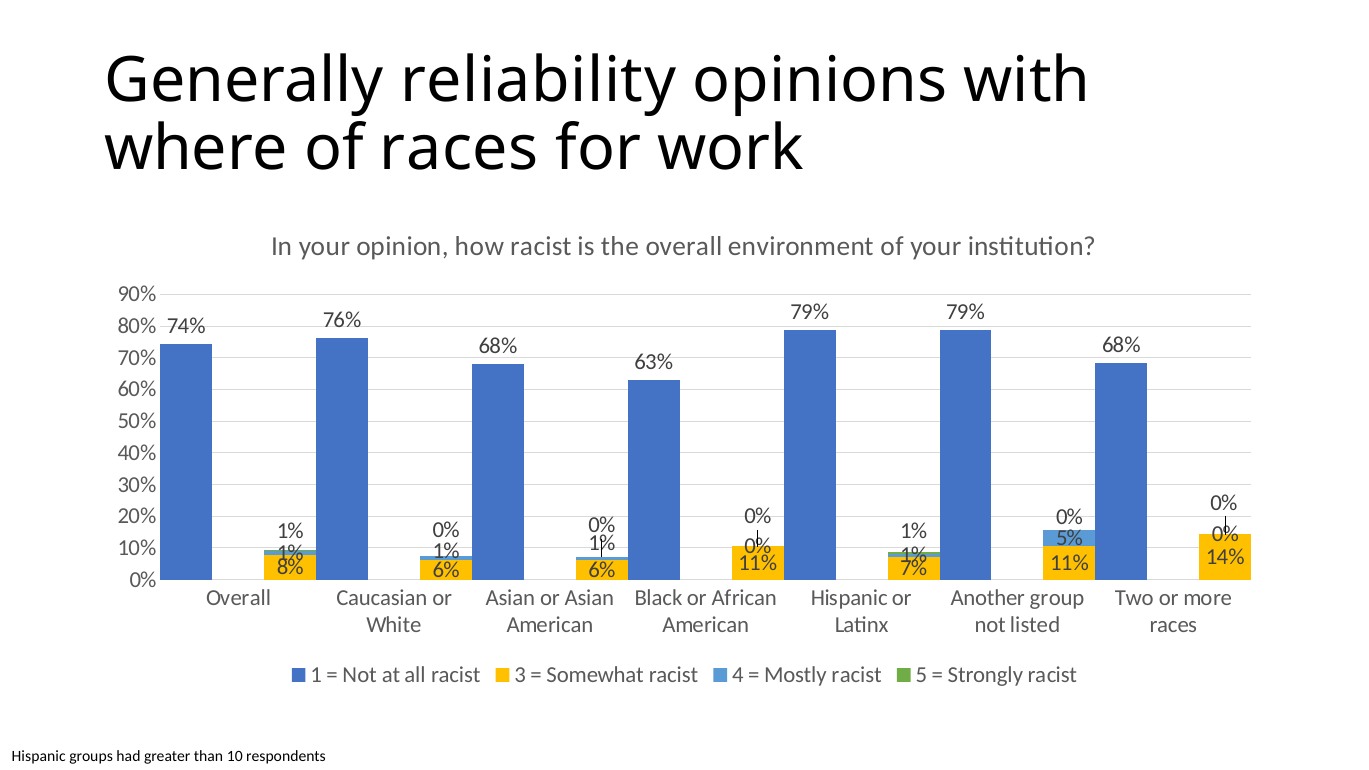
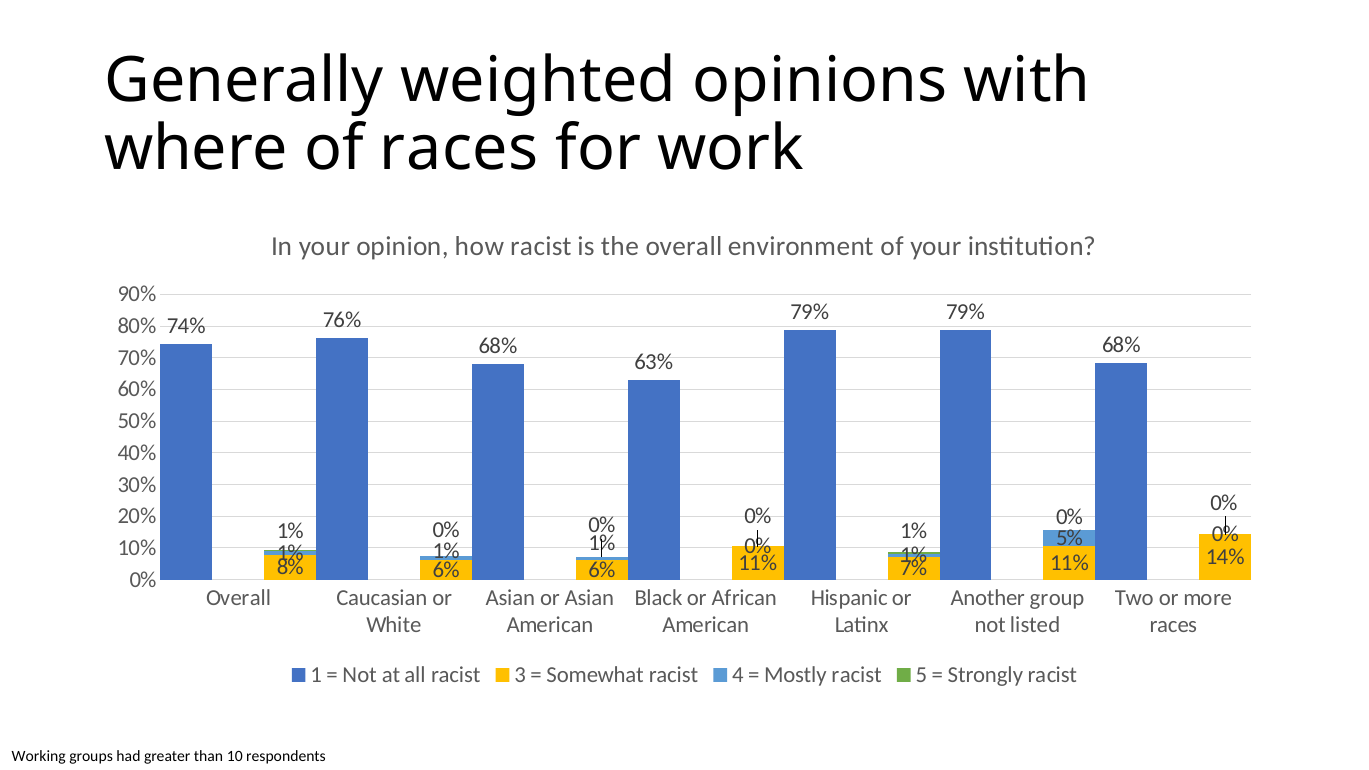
reliability: reliability -> weighted
Hispanic at (39, 756): Hispanic -> Working
